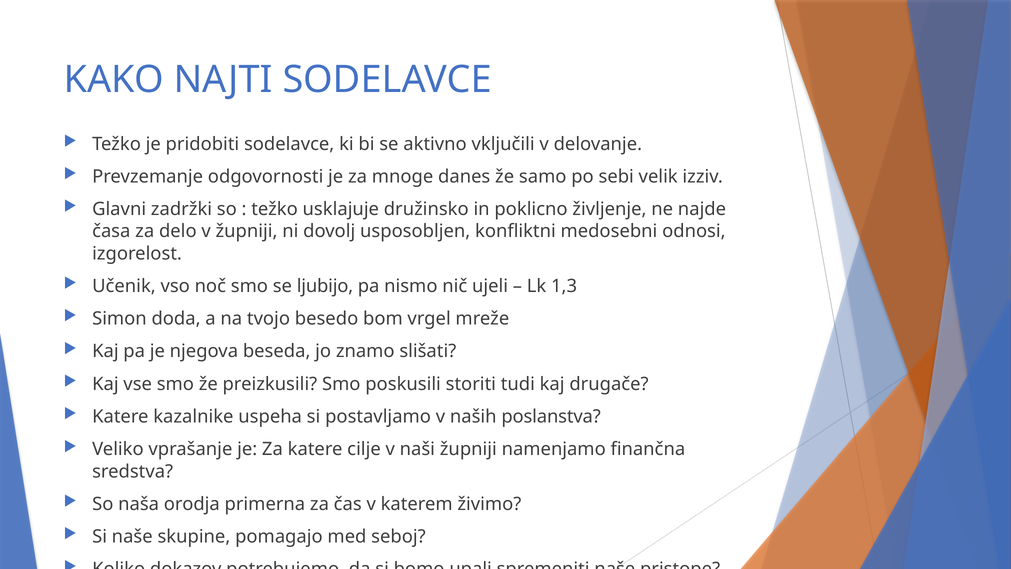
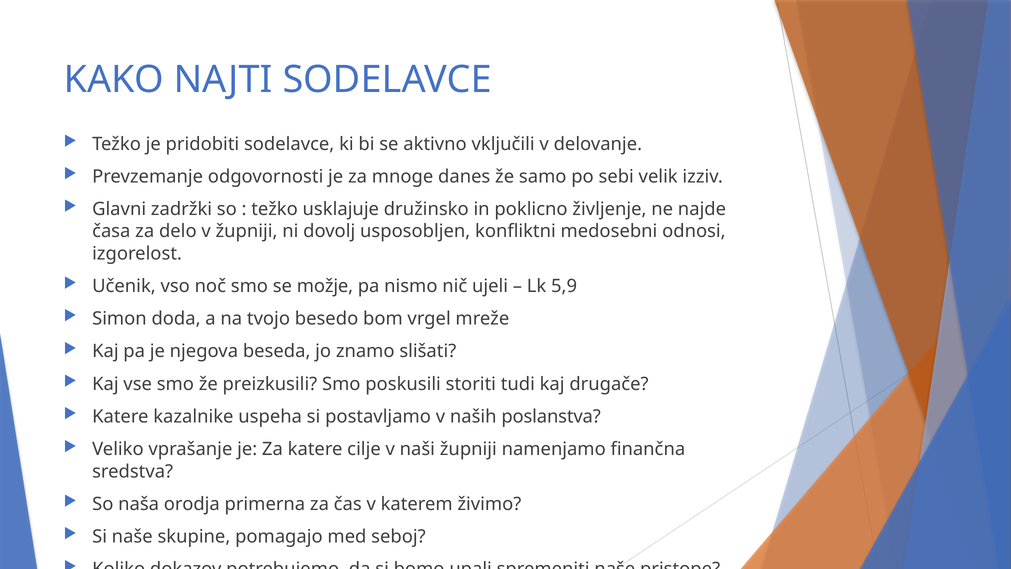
ljubijo: ljubijo -> možje
1,3: 1,3 -> 5,9
